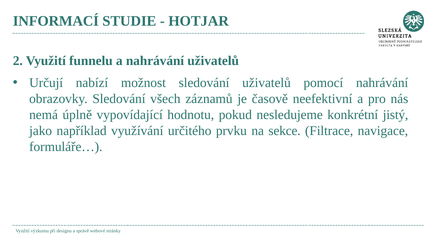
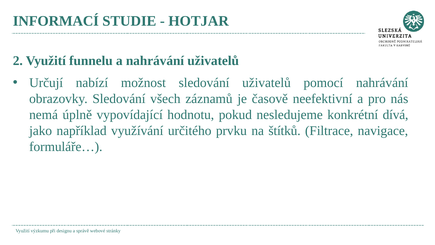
jistý: jistý -> dívá
sekce: sekce -> štítků
